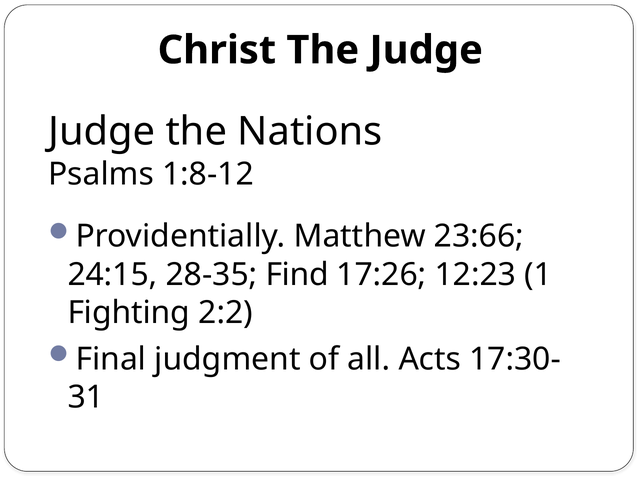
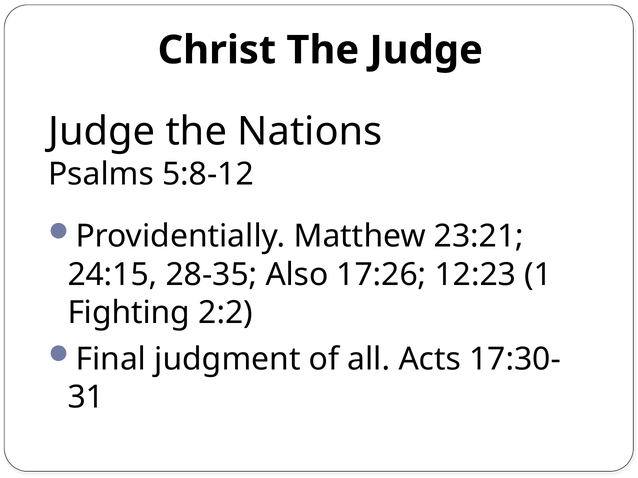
1:8-12: 1:8-12 -> 5:8-12
23:66: 23:66 -> 23:21
Find: Find -> Also
